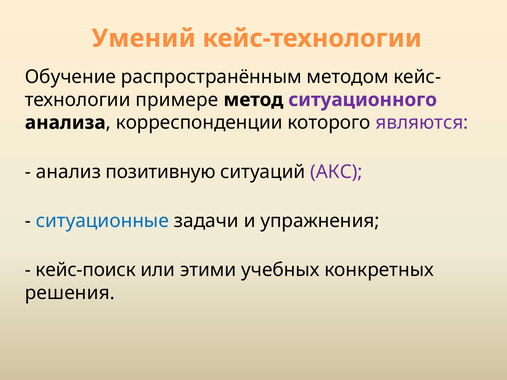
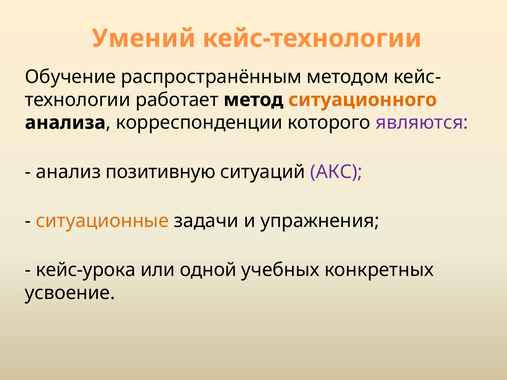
примере: примере -> работает
ситуационного colour: purple -> orange
ситуационные colour: blue -> orange
кейс-поиск: кейс-поиск -> кейс-урока
этими: этими -> одной
решения: решения -> усвоение
